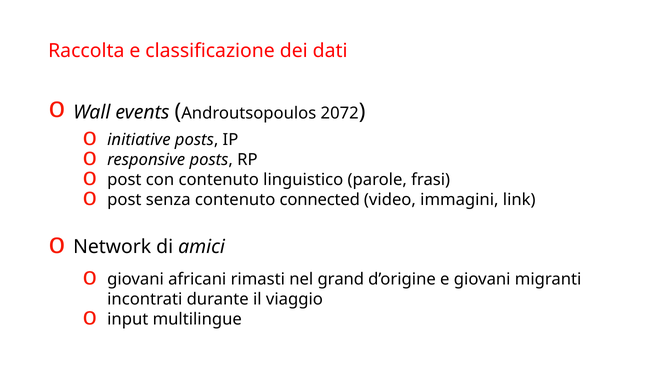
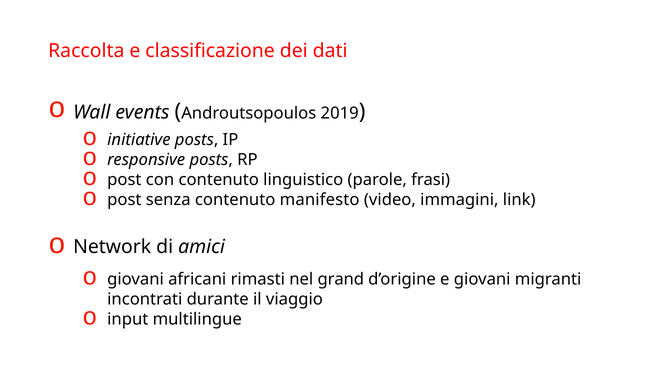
2072: 2072 -> 2019
connected: connected -> manifesto
